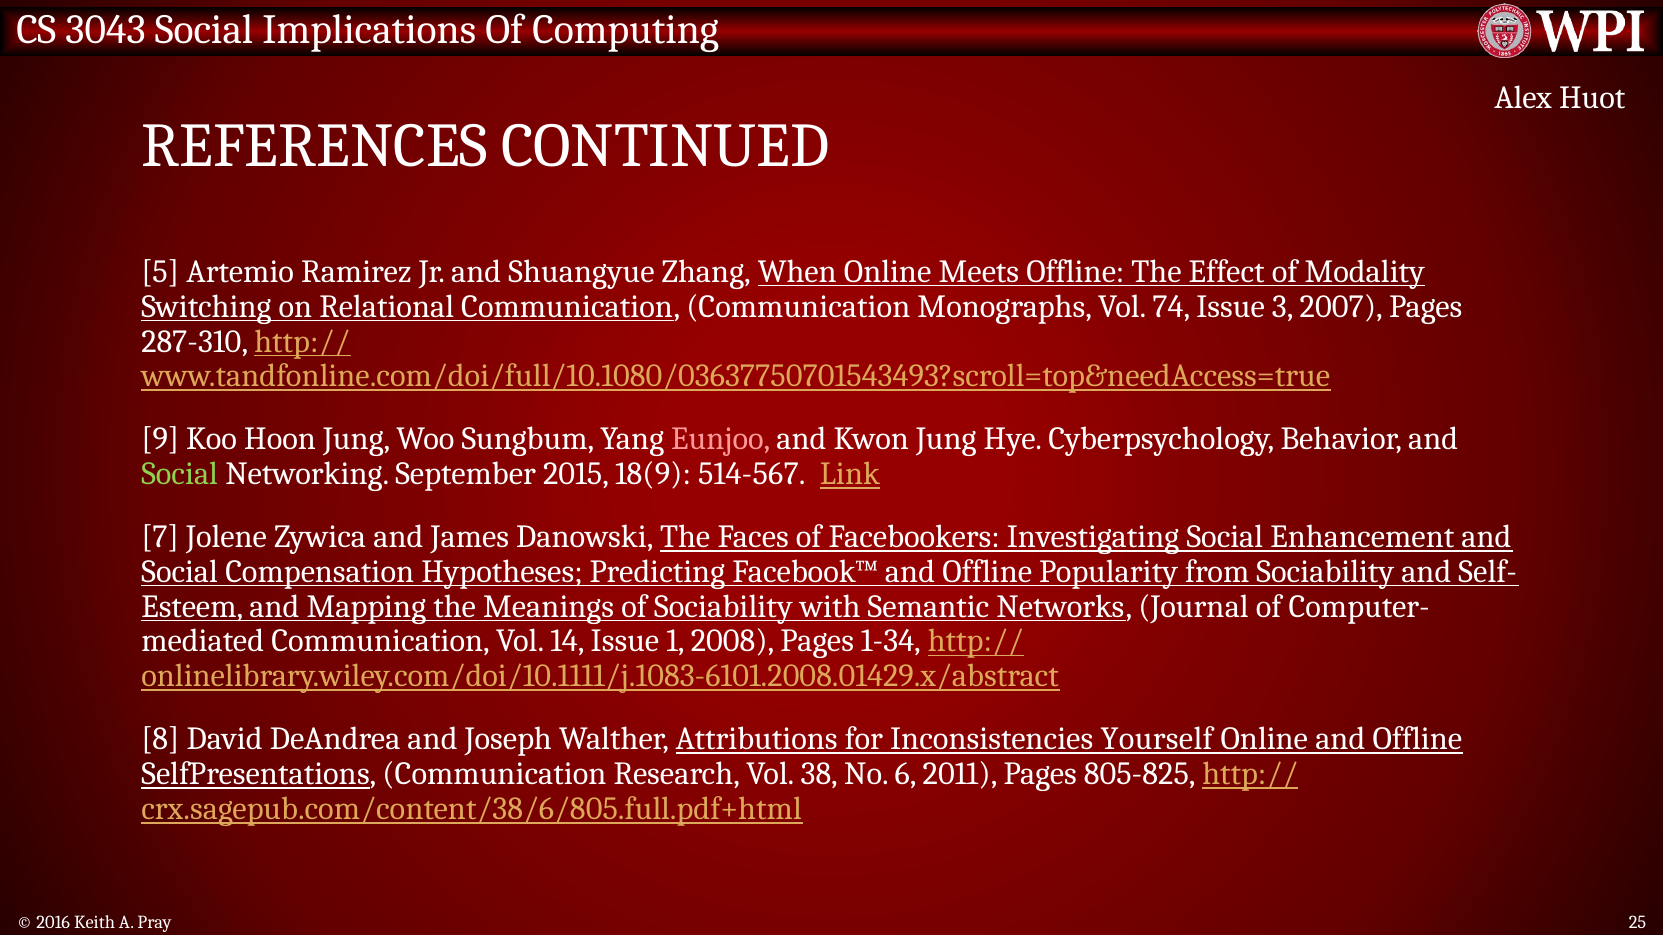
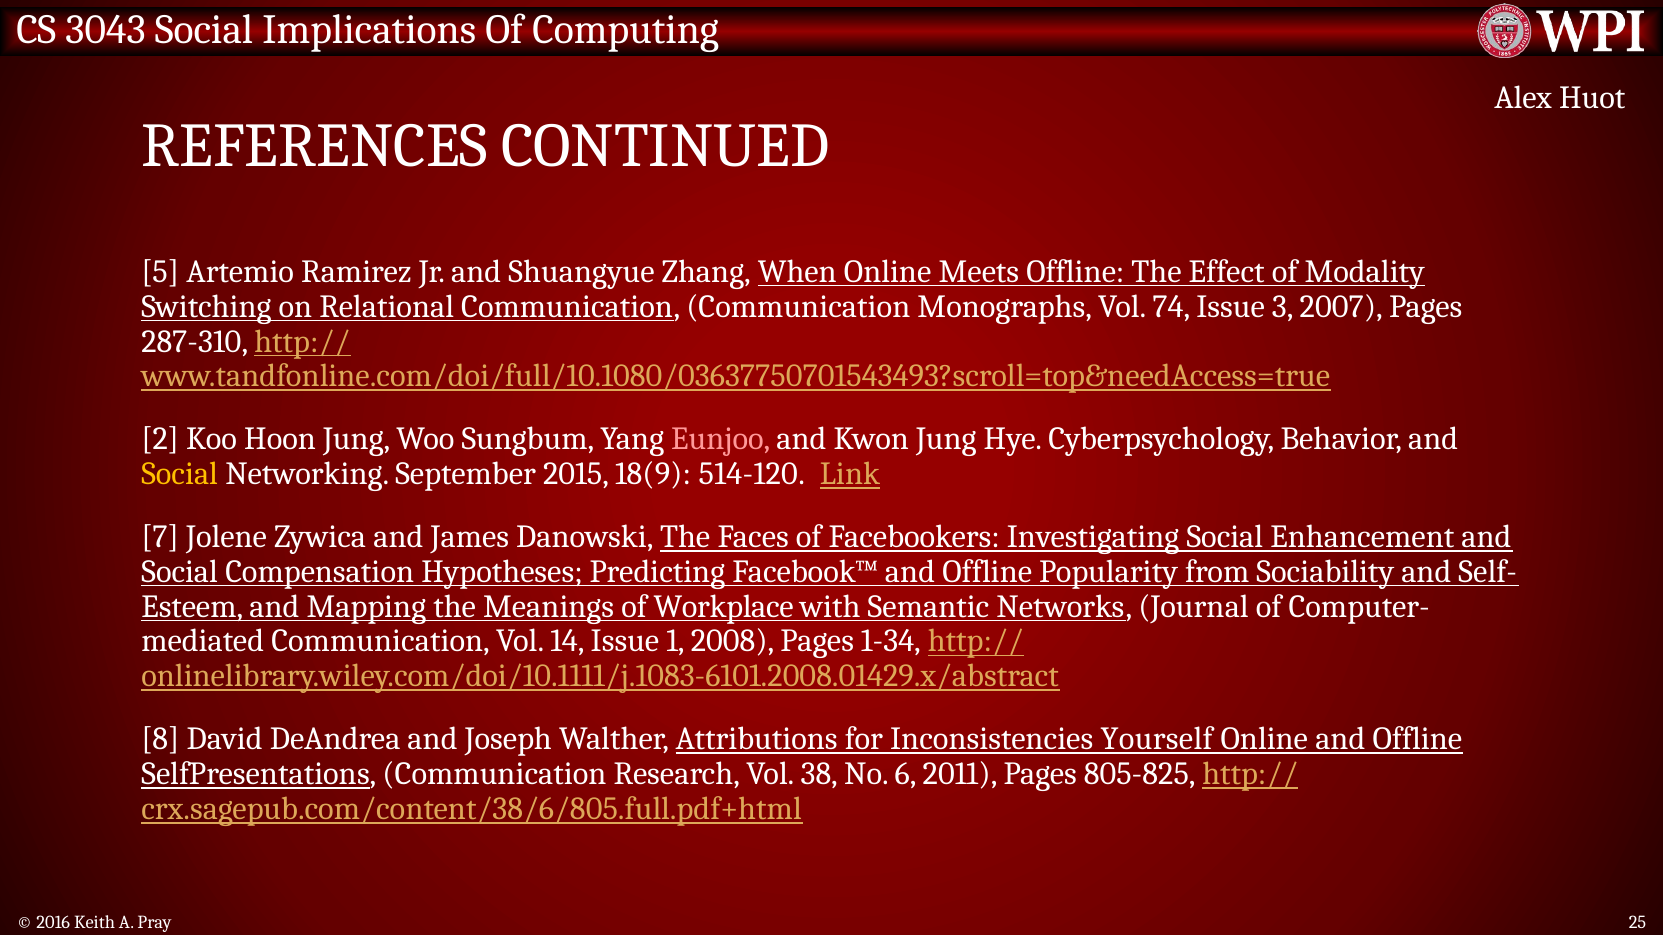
9: 9 -> 2
Social at (180, 474) colour: light green -> yellow
514-567: 514-567 -> 514-120
of Sociability: Sociability -> Workplace
